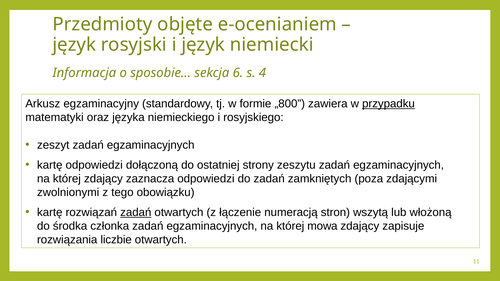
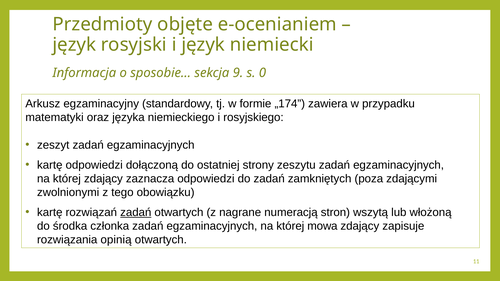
6: 6 -> 9
4: 4 -> 0
„800: „800 -> „174
przypadku underline: present -> none
łączenie: łączenie -> nagrane
liczbie: liczbie -> opinią
